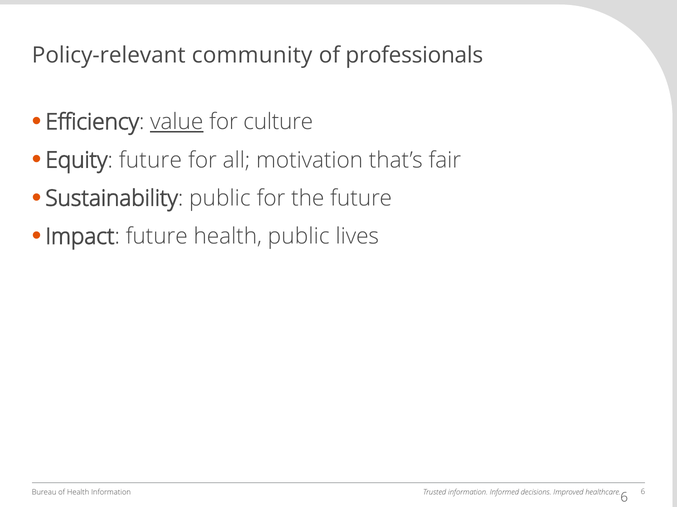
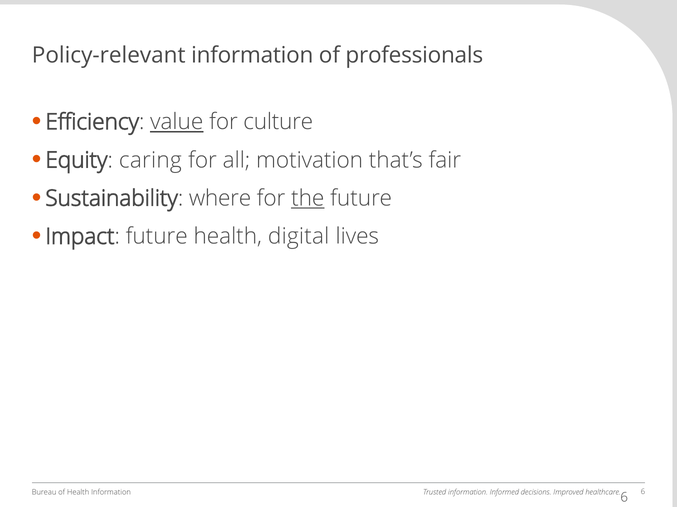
Policy-relevant community: community -> information
Equity future: future -> caring
Sustainability public: public -> where
the underline: none -> present
health public: public -> digital
